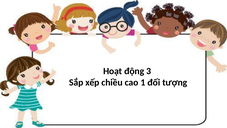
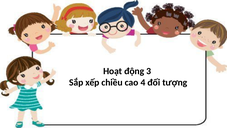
1: 1 -> 4
